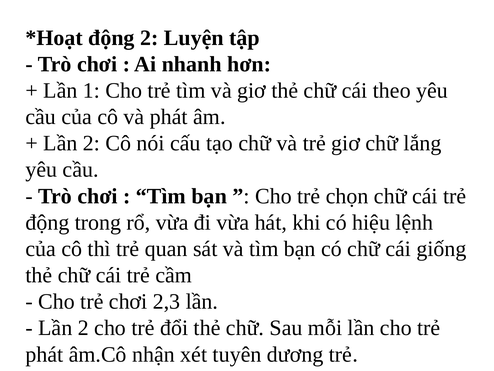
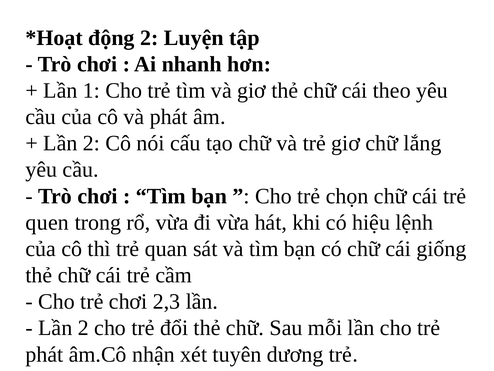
động at (47, 222): động -> quen
